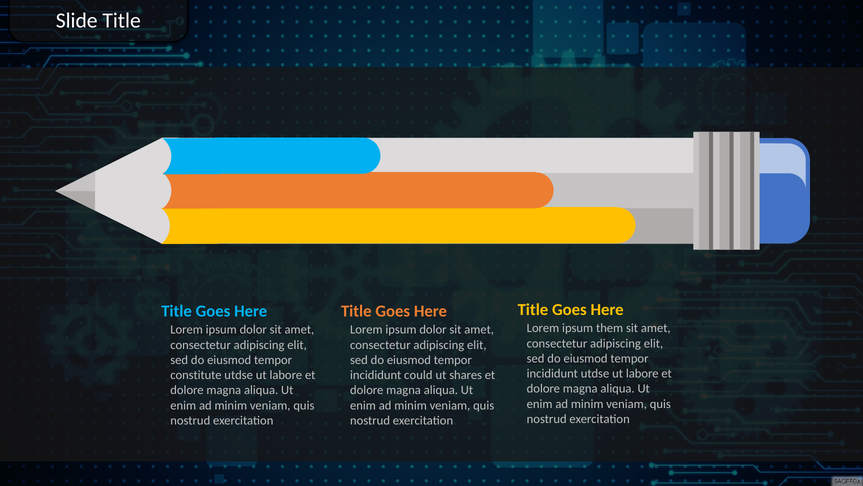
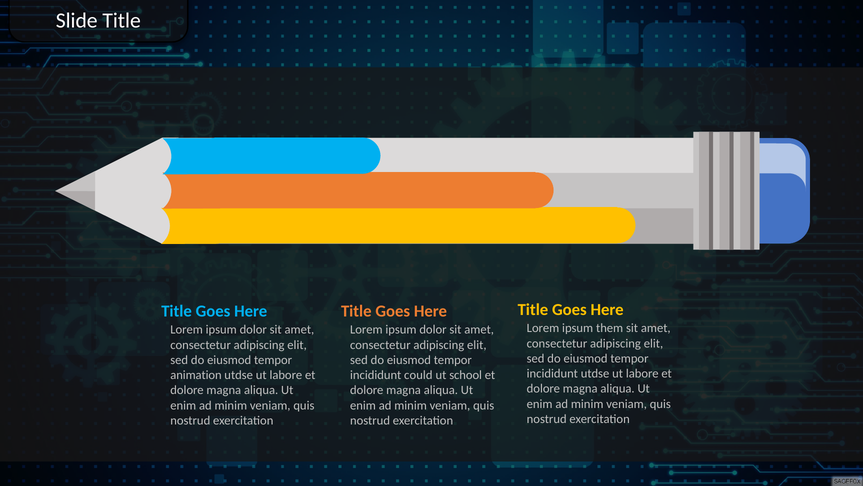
constitute: constitute -> animation
shares: shares -> school
